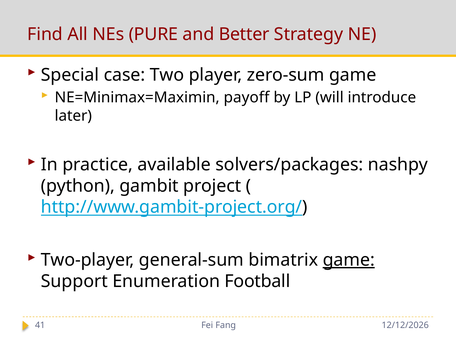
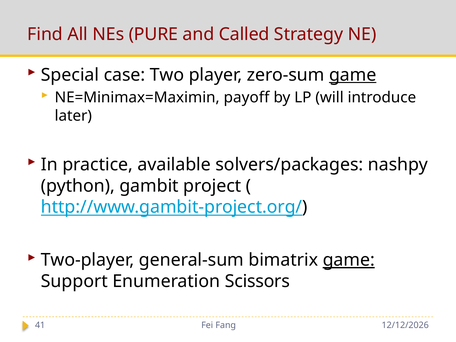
Better: Better -> Called
game at (353, 75) underline: none -> present
Football: Football -> Scissors
